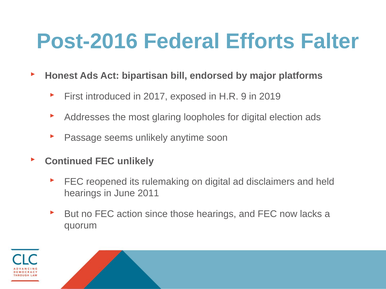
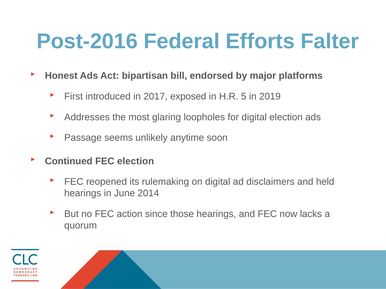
9: 9 -> 5
FEC unlikely: unlikely -> election
2011: 2011 -> 2014
